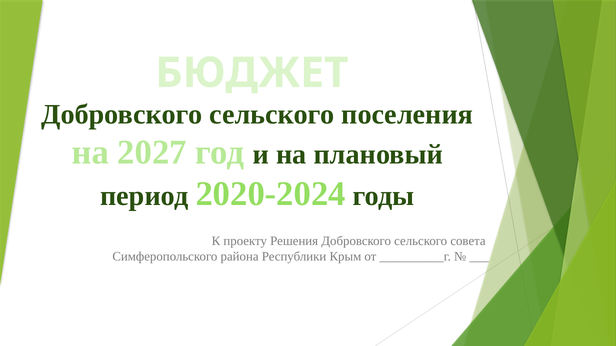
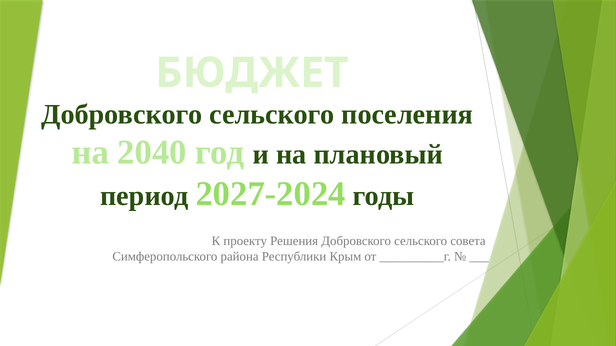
2027: 2027 -> 2040
2020-2024: 2020-2024 -> 2027-2024
